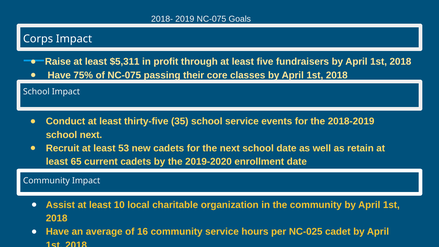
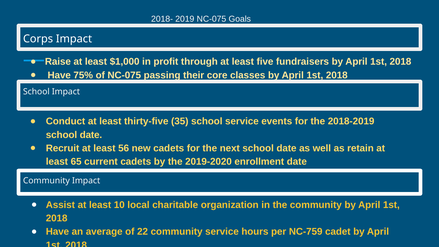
$5,311: $5,311 -> $1,000
next at (91, 135): next -> date
53: 53 -> 56
16: 16 -> 22
NC-025: NC-025 -> NC-759
